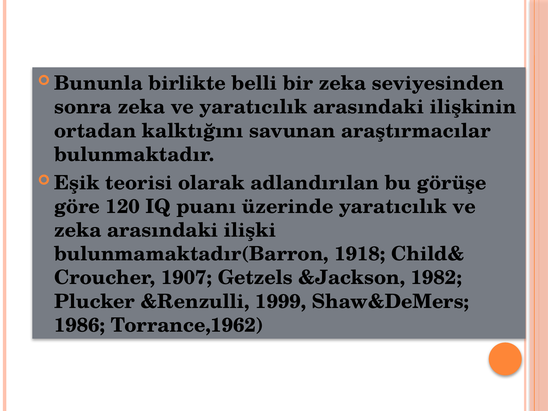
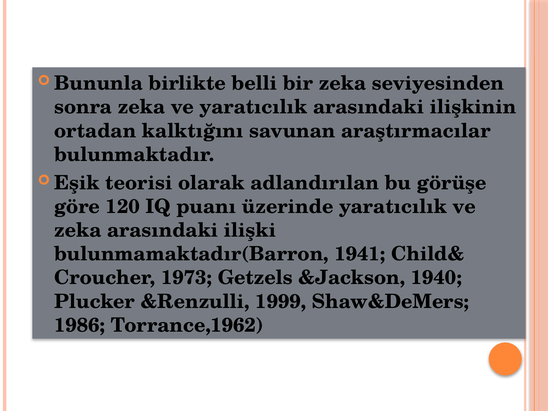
1918: 1918 -> 1941
1907: 1907 -> 1973
1982: 1982 -> 1940
